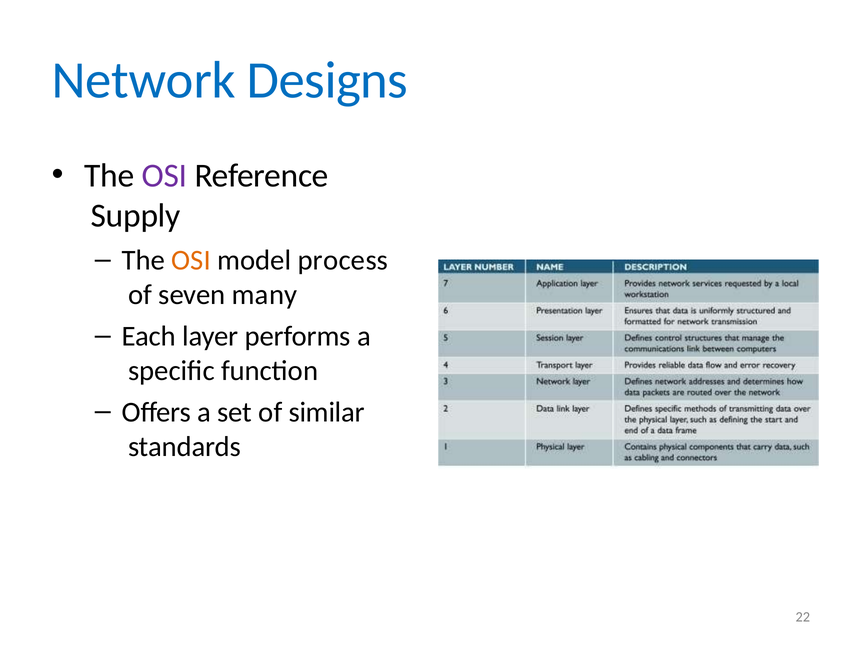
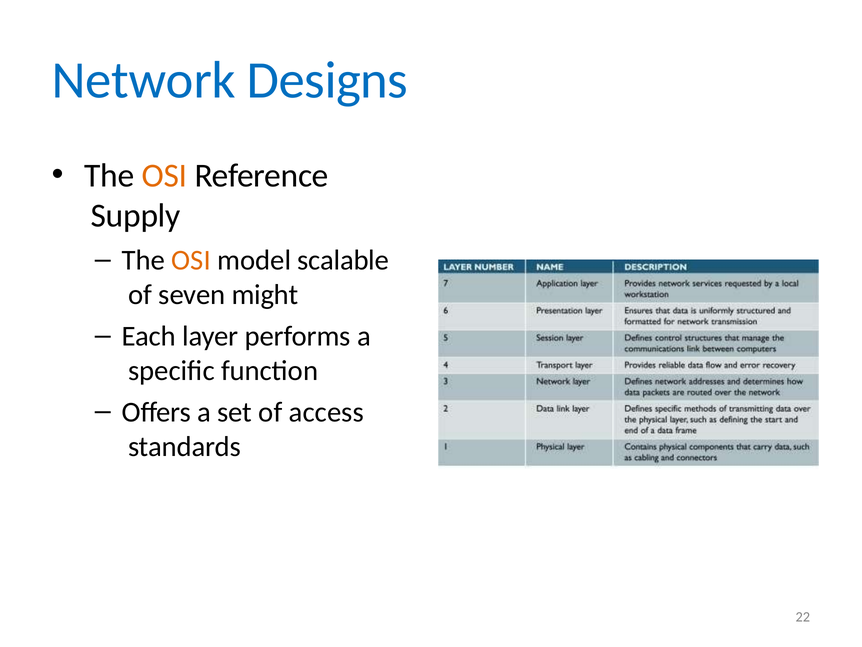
OSI at (164, 175) colour: purple -> orange
process: process -> scalable
many: many -> might
similar: similar -> access
